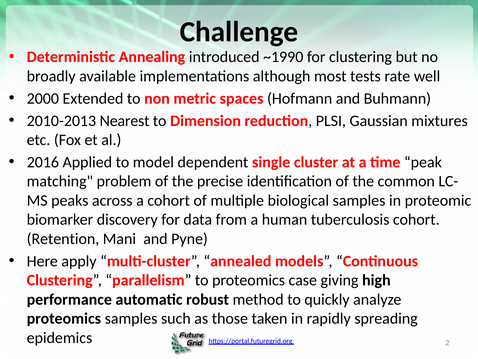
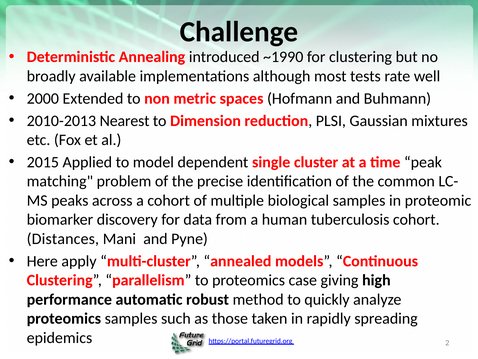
2016: 2016 -> 2015
Retention: Retention -> Distances
